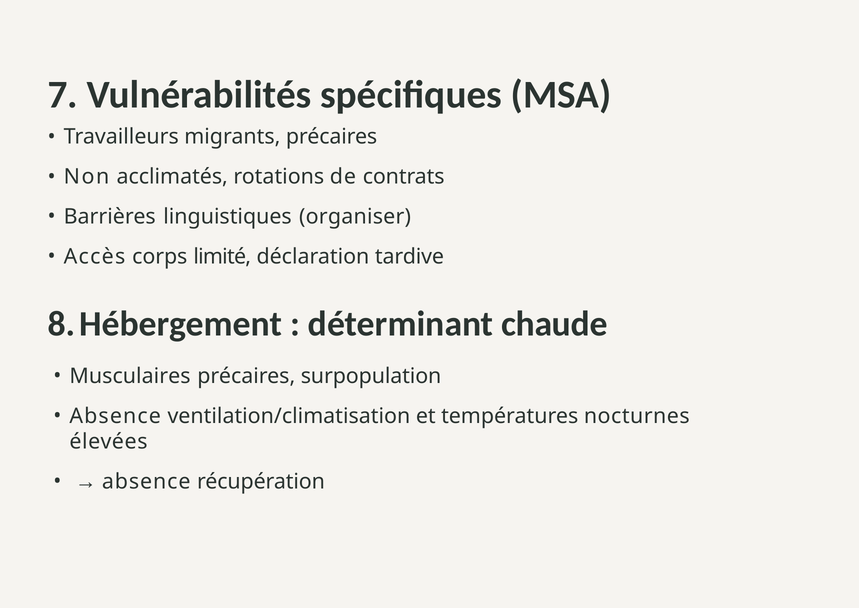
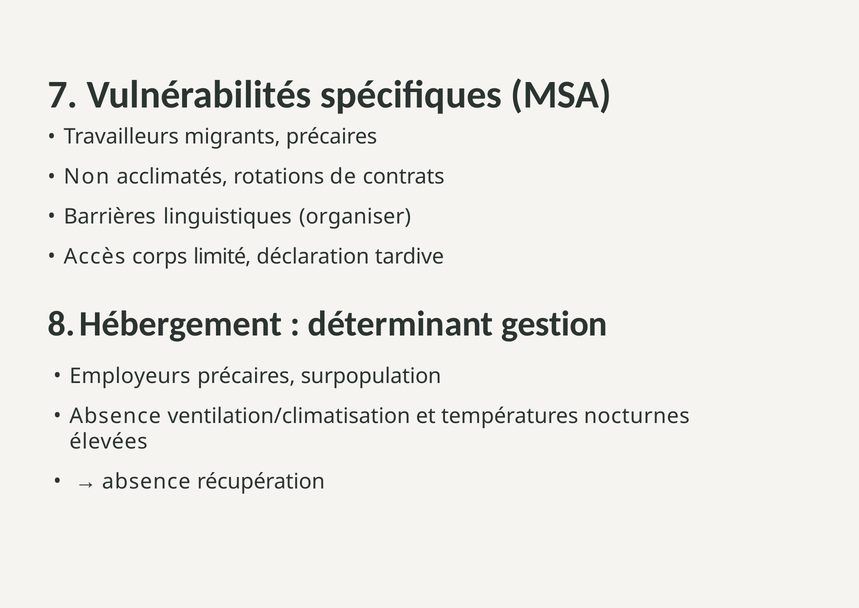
chaude: chaude -> gestion
Musculaires: Musculaires -> Employeurs
